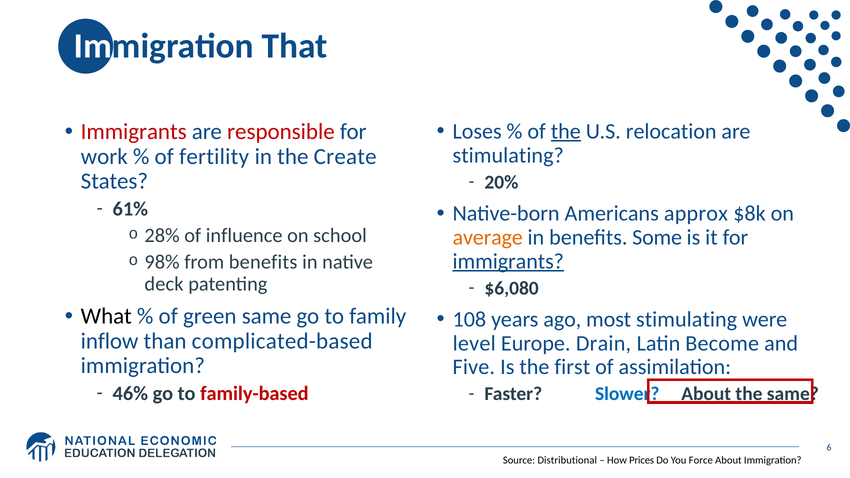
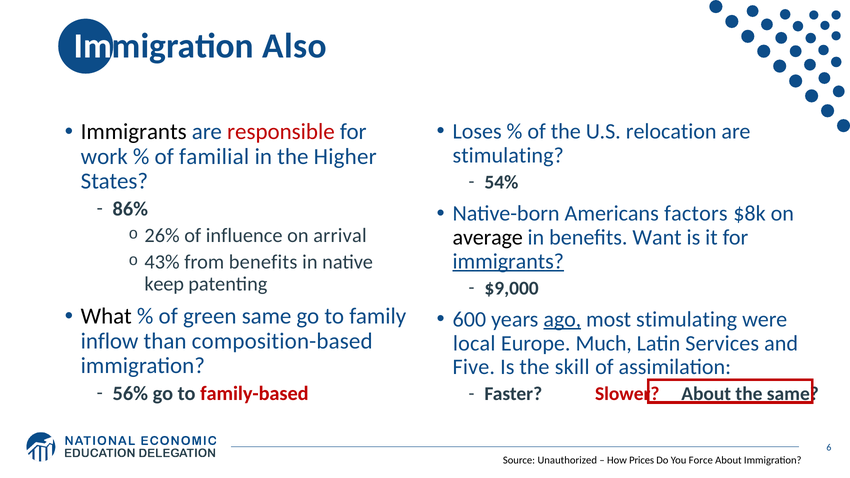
That: That -> Also
Immigrants at (134, 132) colour: red -> black
the at (566, 131) underline: present -> none
fertility: fertility -> familial
Create: Create -> Higher
20%: 20% -> 54%
61%: 61% -> 86%
approx: approx -> factors
28%: 28% -> 26%
school: school -> arrival
average colour: orange -> black
Some: Some -> Want
98%: 98% -> 43%
deck: deck -> keep
$6,080: $6,080 -> $9,000
108: 108 -> 600
ago underline: none -> present
complicated-based: complicated-based -> composition-based
level: level -> local
Drain: Drain -> Much
Become: Become -> Services
first: first -> skill
46%: 46% -> 56%
Slower colour: blue -> red
Distributional: Distributional -> Unauthorized
